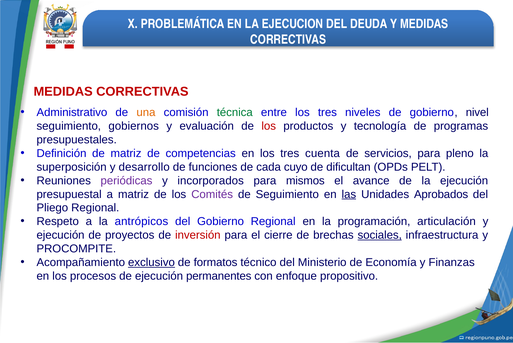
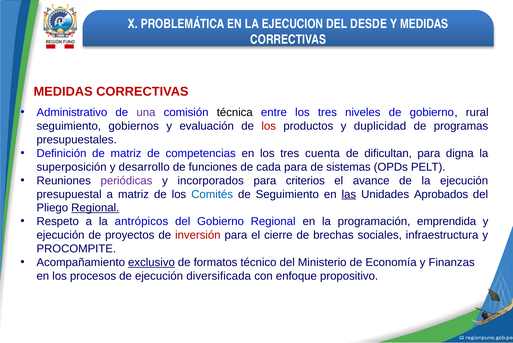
DEUDA: DEUDA -> DESDE
una colour: orange -> purple
técnica colour: green -> black
nivel: nivel -> rural
tecnología: tecnología -> duplicidad
servicios: servicios -> dificultan
pleno: pleno -> digna
cada cuyo: cuyo -> para
dificultan: dificultan -> sistemas
mismos: mismos -> criterios
Comités colour: purple -> blue
Regional at (95, 208) underline: none -> present
articulación: articulación -> emprendida
sociales underline: present -> none
permanentes: permanentes -> diversificada
